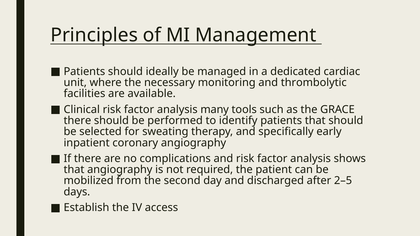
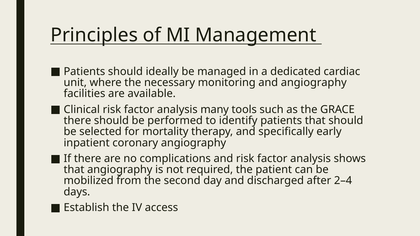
and thrombolytic: thrombolytic -> angiography
sweating: sweating -> mortality
2–5: 2–5 -> 2–4
